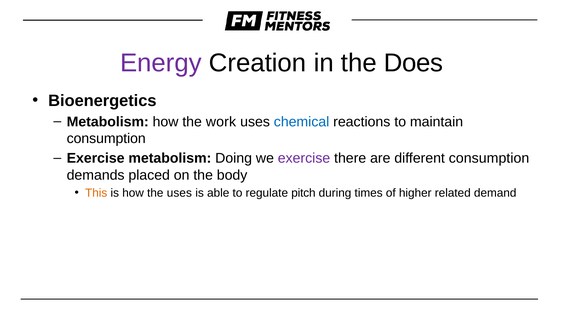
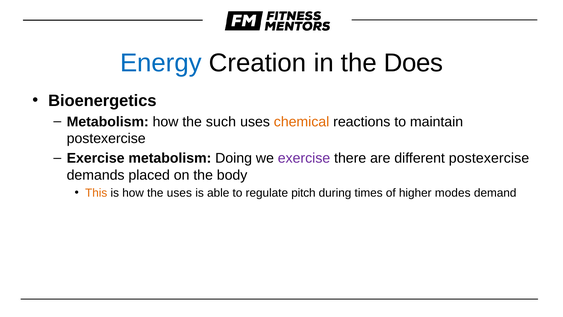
Energy colour: purple -> blue
work: work -> such
chemical colour: blue -> orange
consumption at (106, 138): consumption -> postexercise
different consumption: consumption -> postexercise
related: related -> modes
